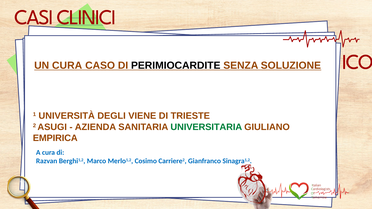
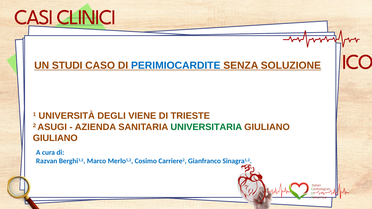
UN CURA: CURA -> STUDI
PERIMIOCARDITE colour: black -> blue
EMPIRICA at (55, 138): EMPIRICA -> GIULIANO
